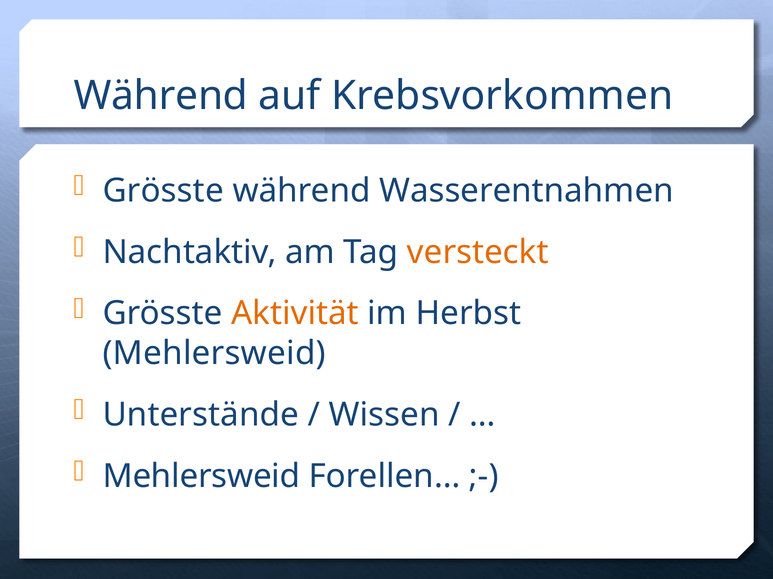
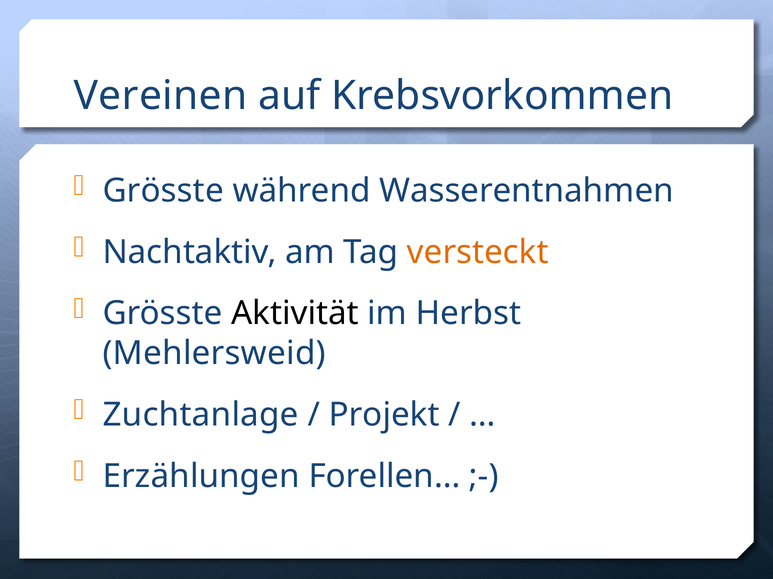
Während at (161, 96): Während -> Vereinen
Aktivität colour: orange -> black
Unterstände: Unterstände -> Zuchtanlage
Wissen: Wissen -> Projekt
Mehlersweid at (201, 477): Mehlersweid -> Erzählungen
